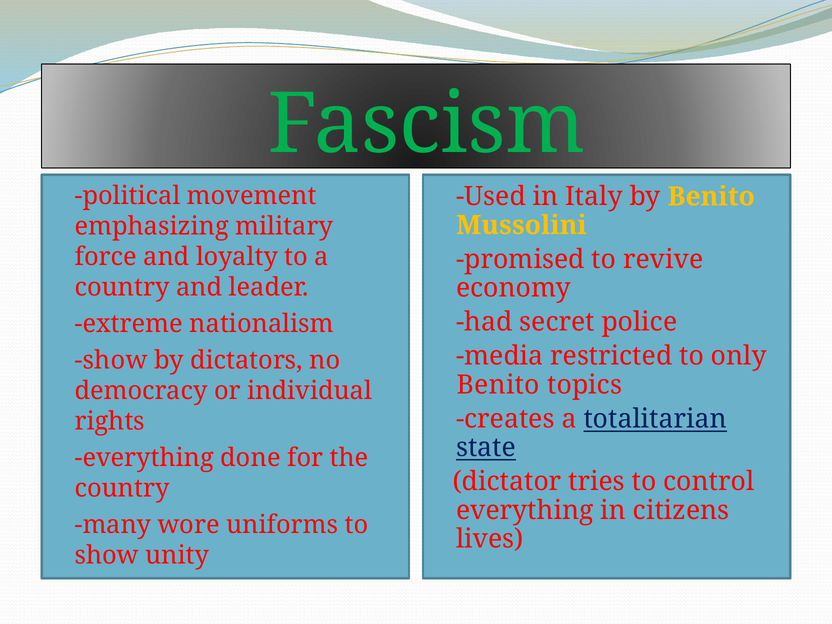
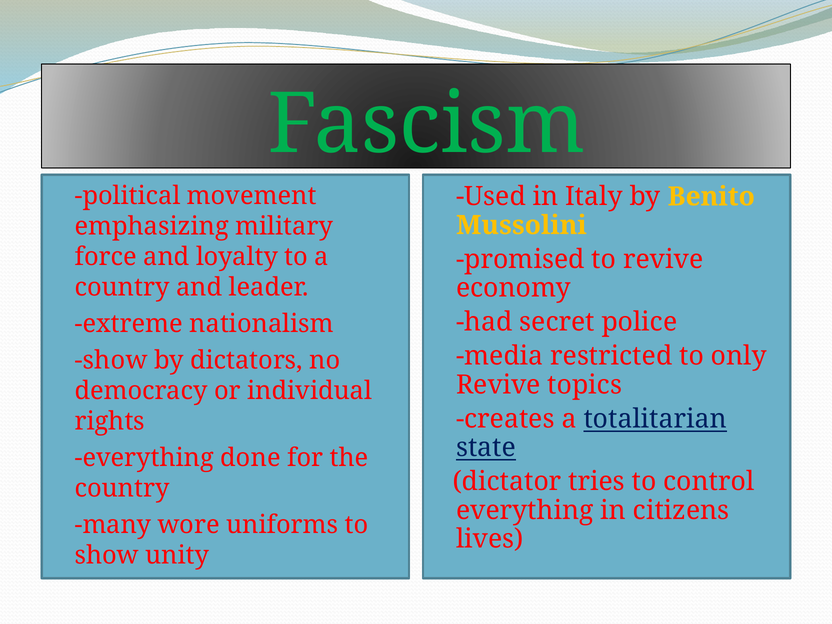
Benito at (498, 385): Benito -> Revive
